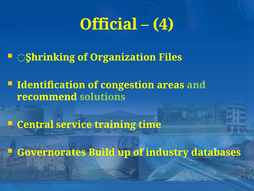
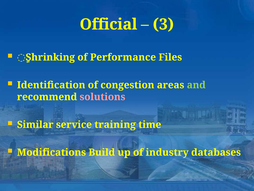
4: 4 -> 3
Organization: Organization -> Performance
solutions colour: light green -> pink
Central: Central -> Similar
Governorates: Governorates -> Modifications
